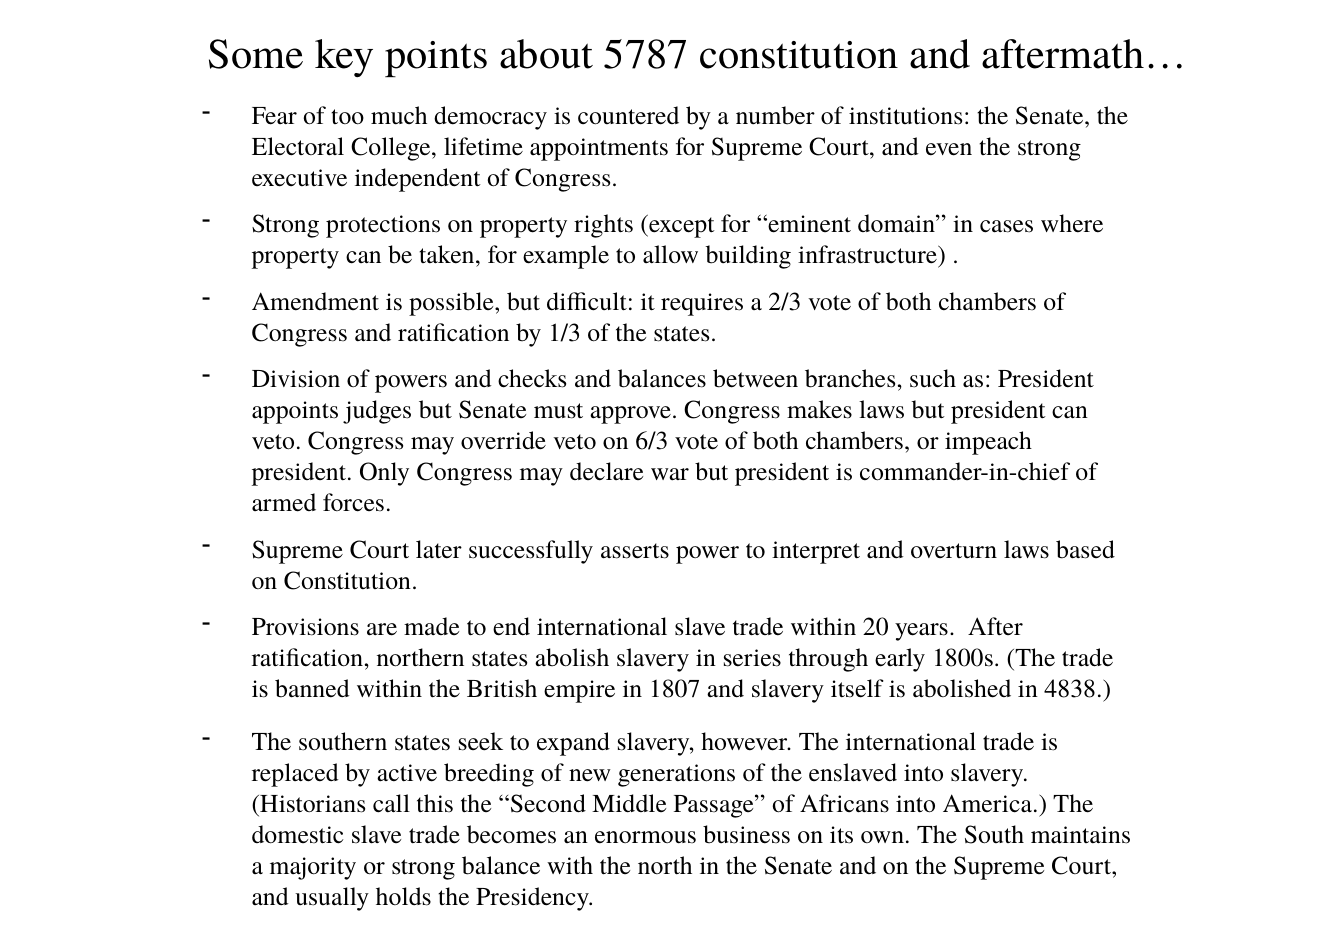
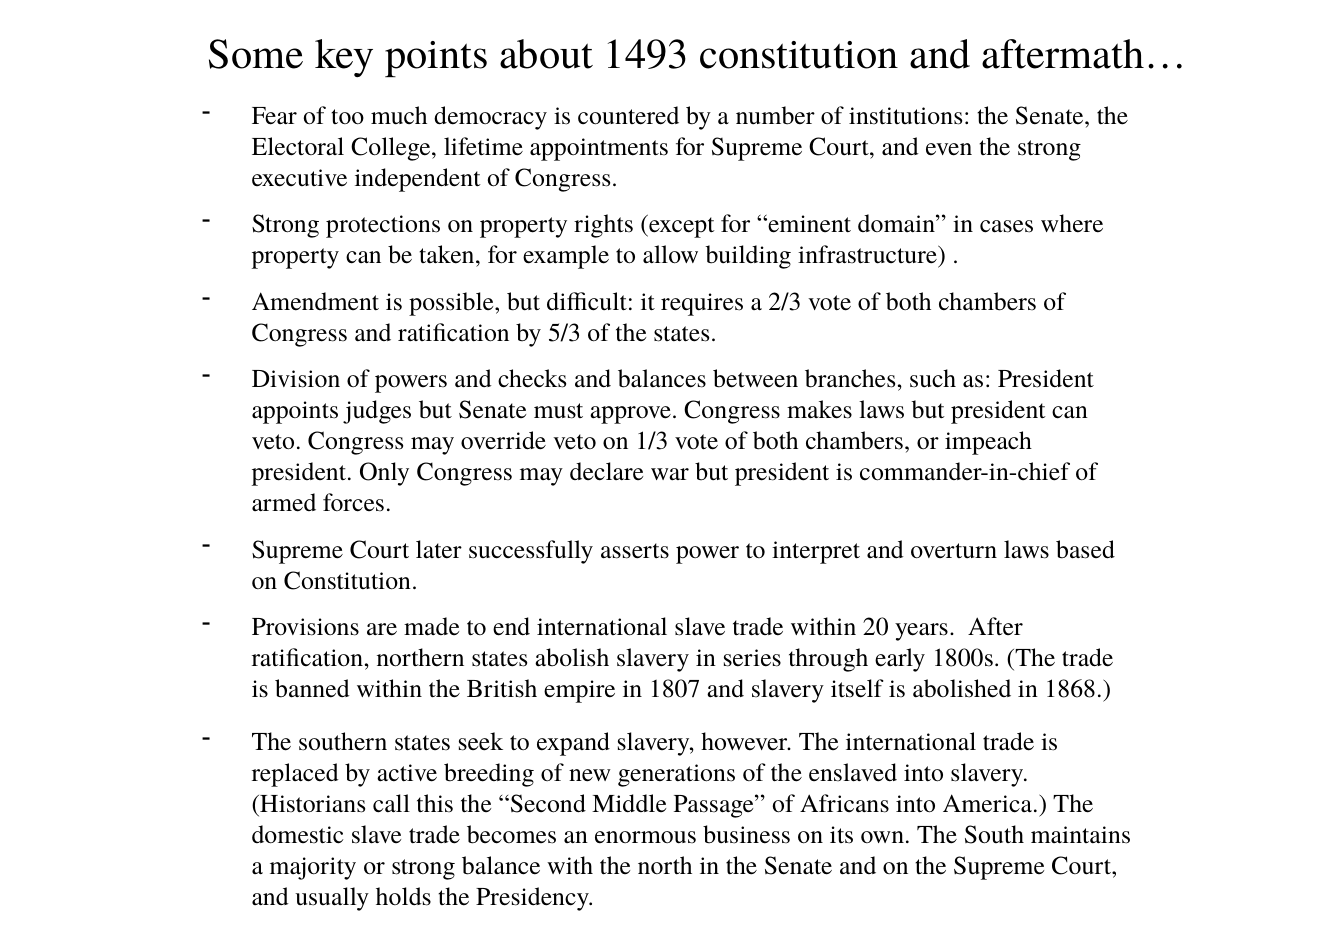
5787: 5787 -> 1493
1/3: 1/3 -> 5/3
6/3: 6/3 -> 1/3
4838: 4838 -> 1868
